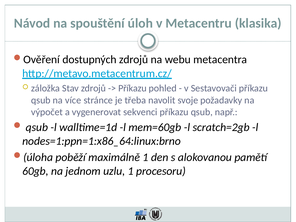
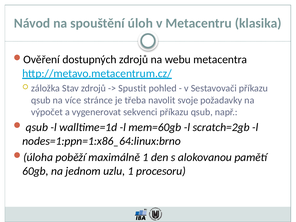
Příkazu at (132, 88): Příkazu -> Spustit
